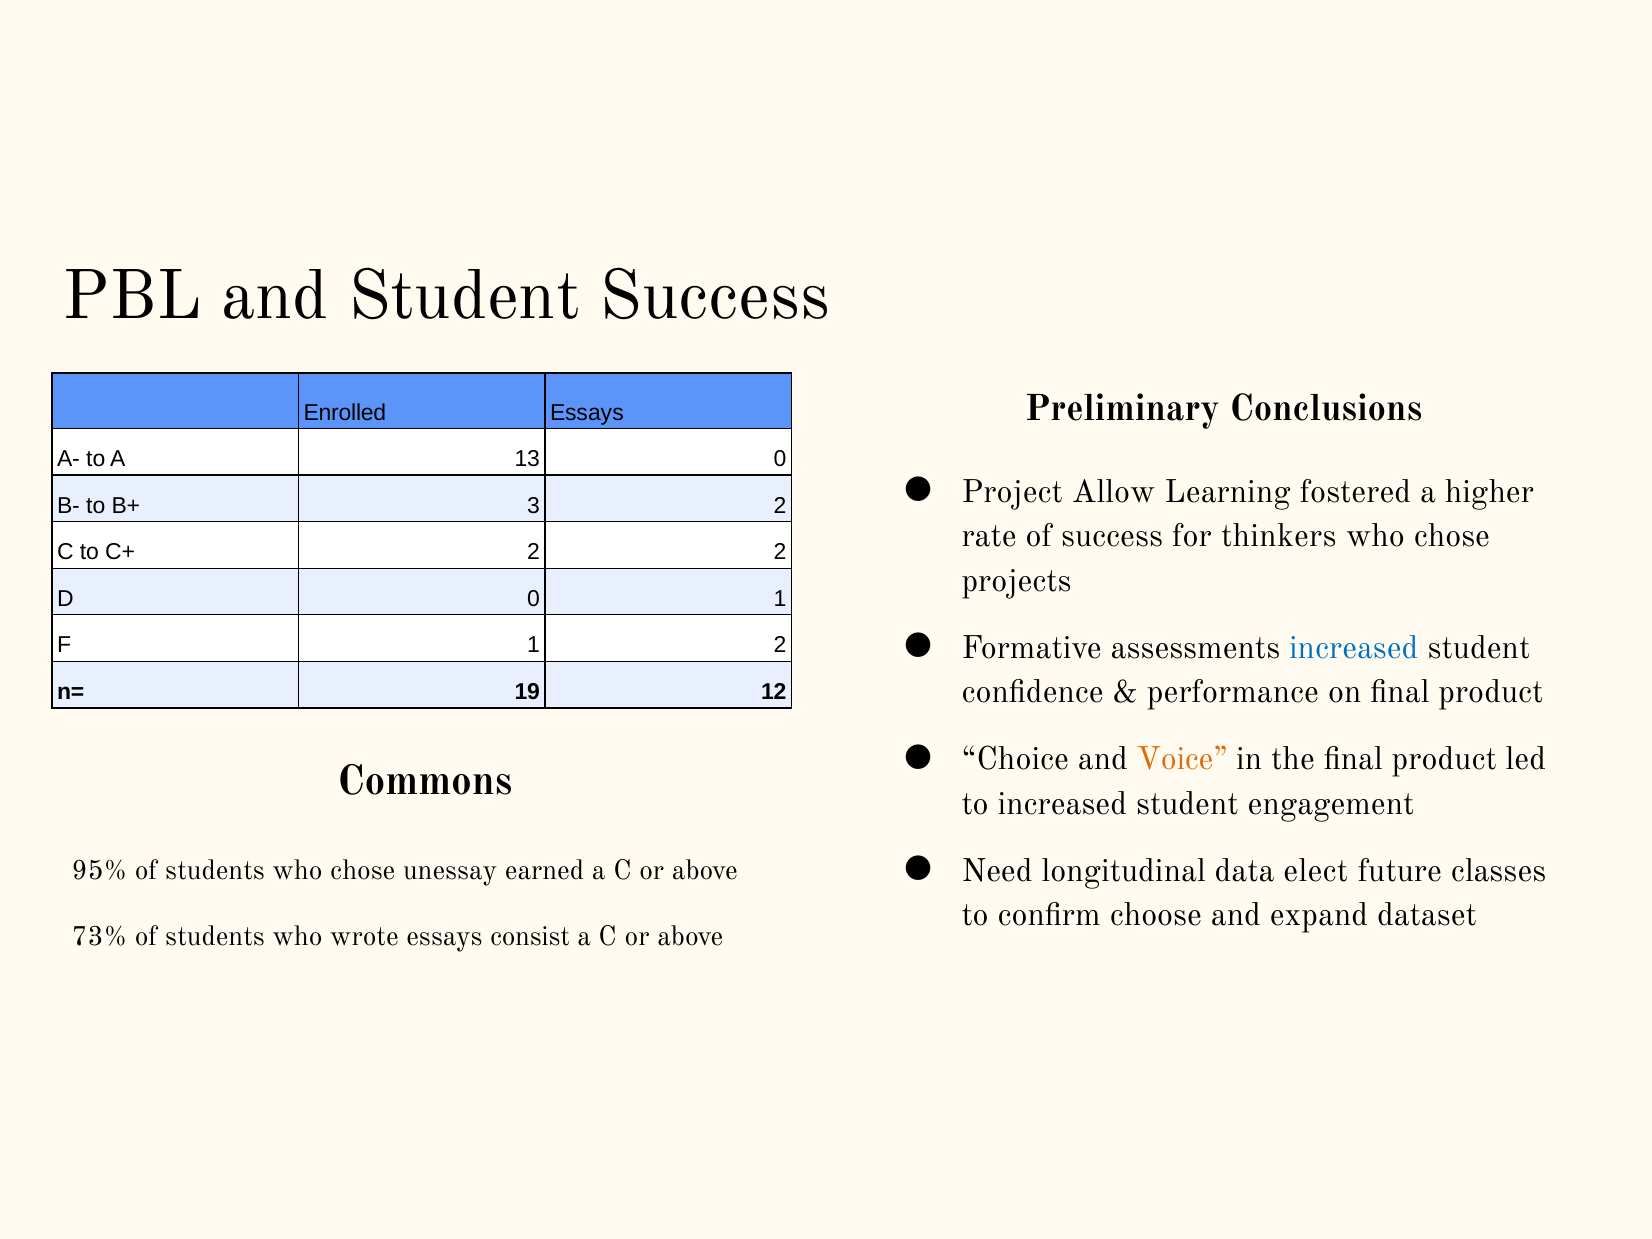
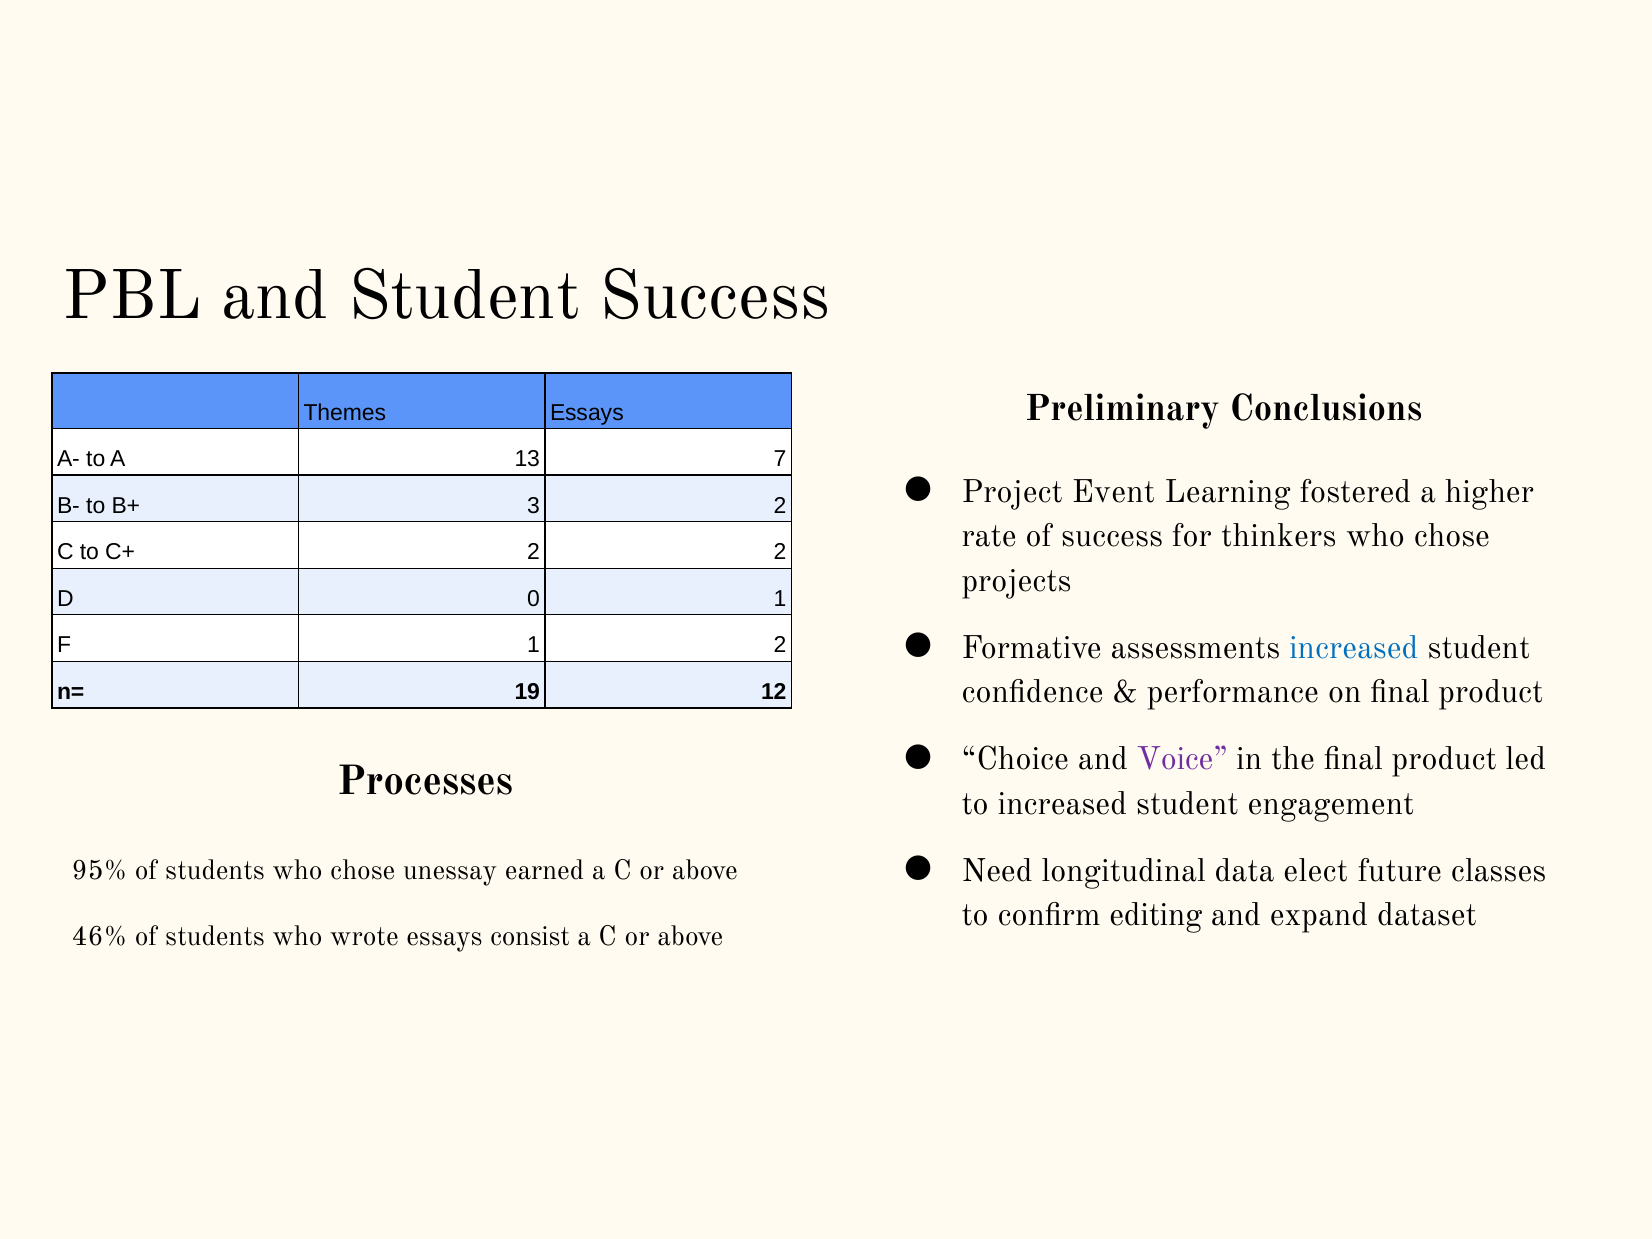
Enrolled: Enrolled -> Themes
13 0: 0 -> 7
Allow: Allow -> Event
Voice colour: orange -> purple
Commons: Commons -> Processes
choose: choose -> editing
73%: 73% -> 46%
